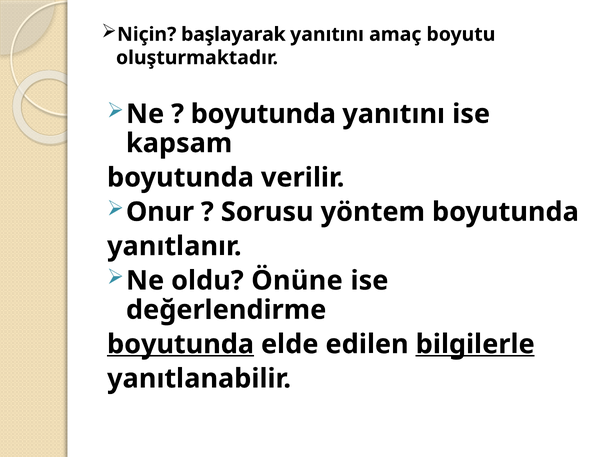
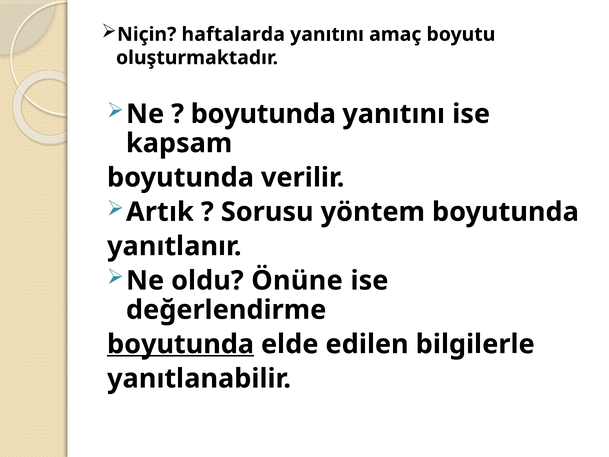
başlayarak: başlayarak -> haftalarda
Onur: Onur -> Artık
bilgilerle underline: present -> none
